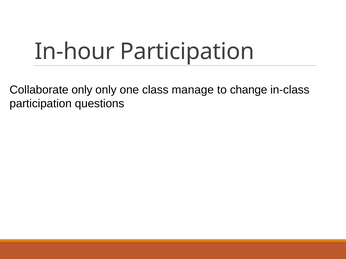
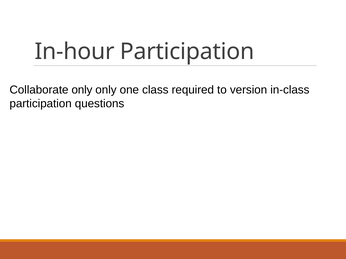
manage: manage -> required
change: change -> version
